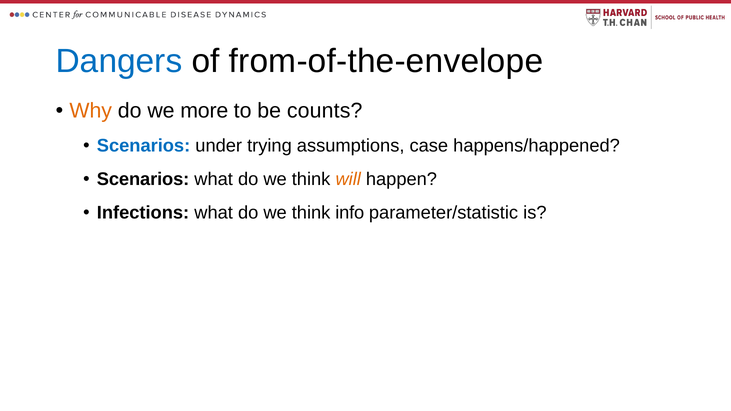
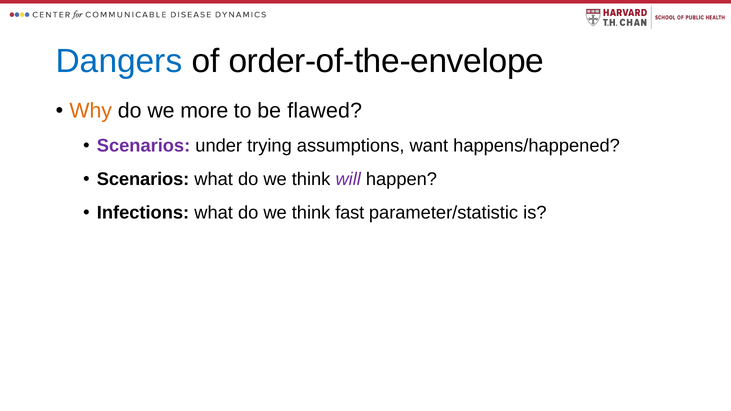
from-of-the-envelope: from-of-the-envelope -> order-of-the-envelope
counts: counts -> flawed
Scenarios at (144, 146) colour: blue -> purple
case: case -> want
will colour: orange -> purple
info: info -> fast
